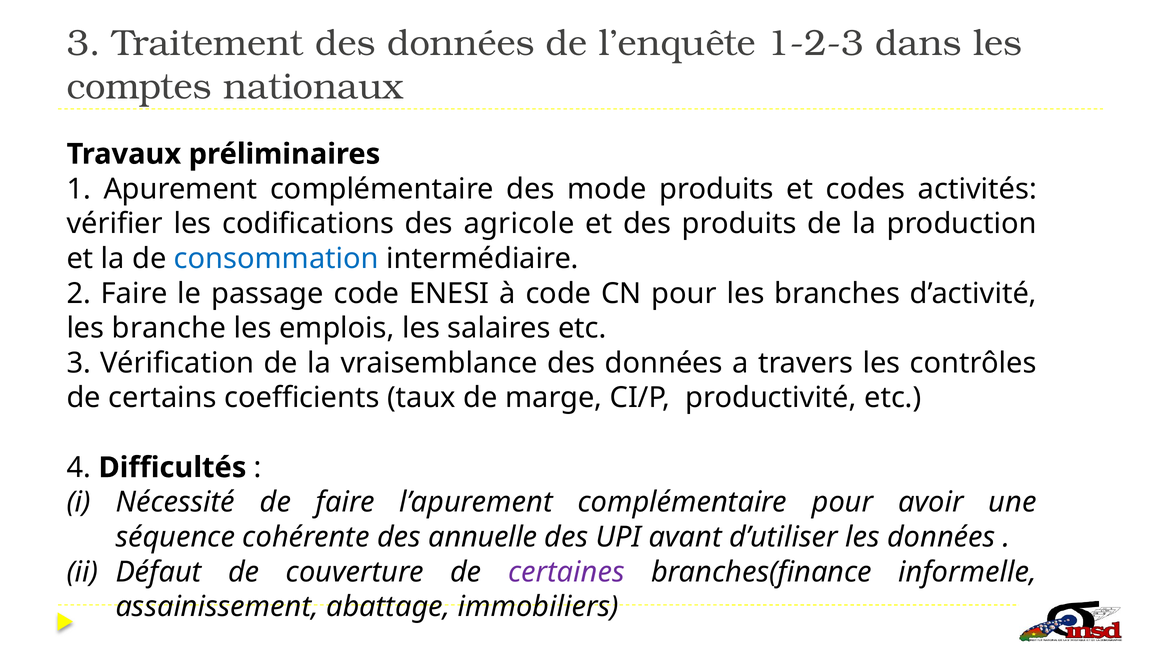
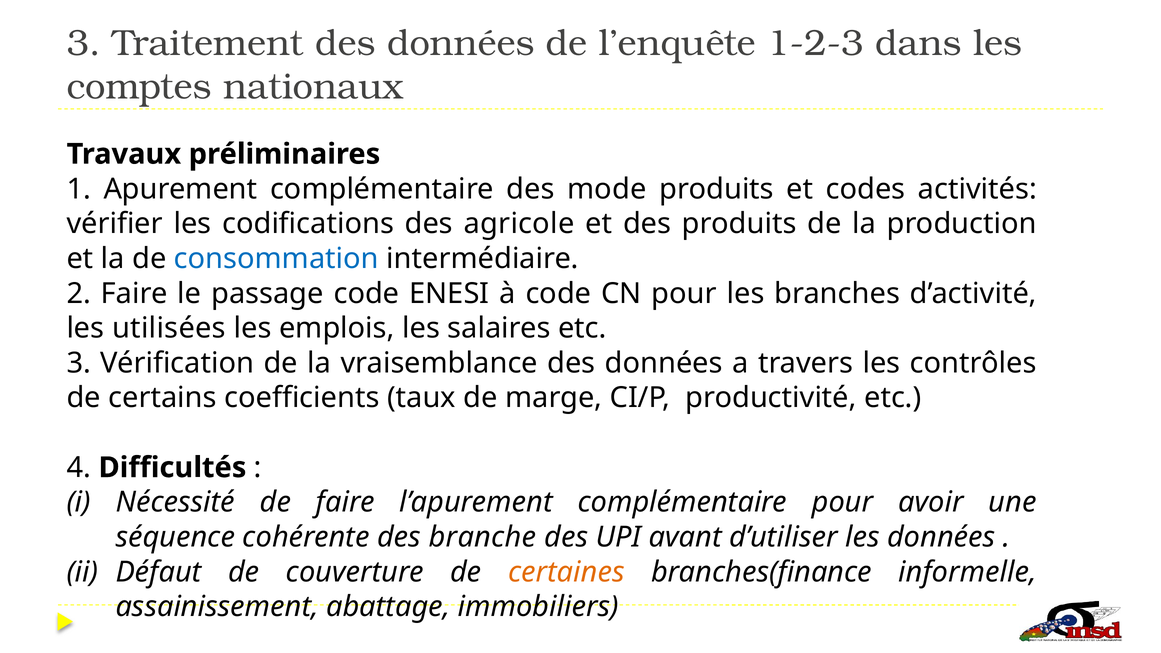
branche: branche -> utilisées
annuelle: annuelle -> branche
certaines colour: purple -> orange
